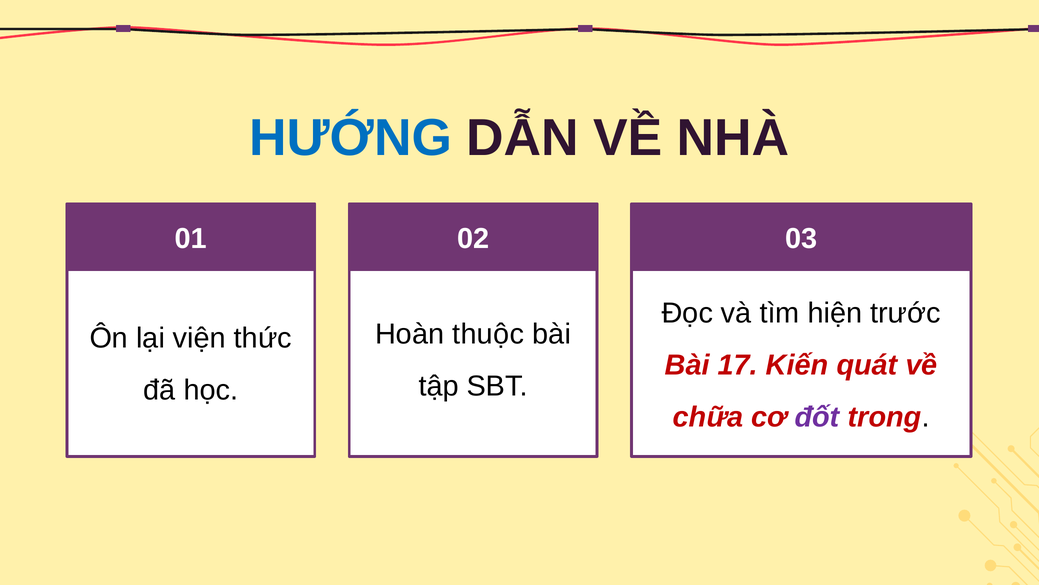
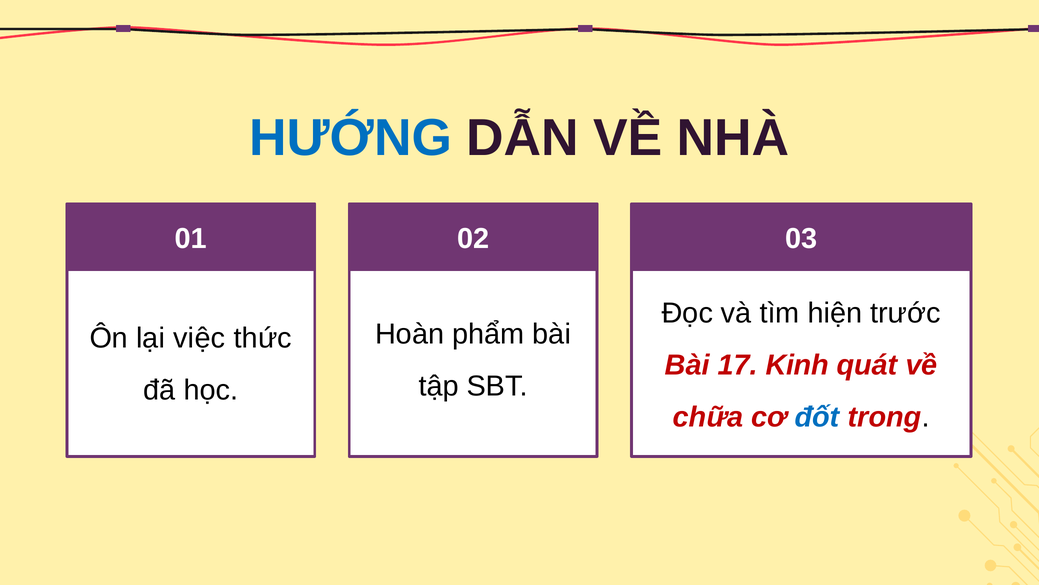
thuộc: thuộc -> phẩm
viện: viện -> việc
Kiến: Kiến -> Kinh
đốt colour: purple -> blue
